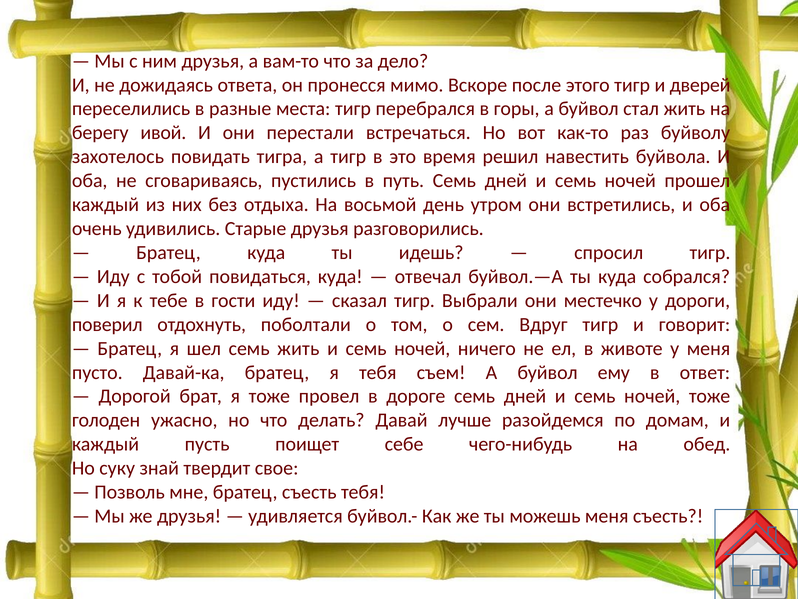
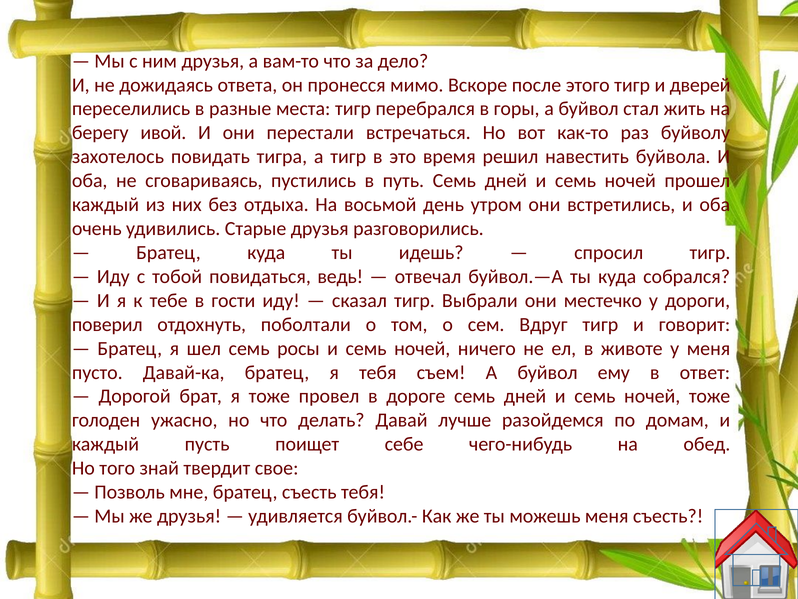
повидаться куда: куда -> ведь
семь жить: жить -> росы
суку: суку -> того
